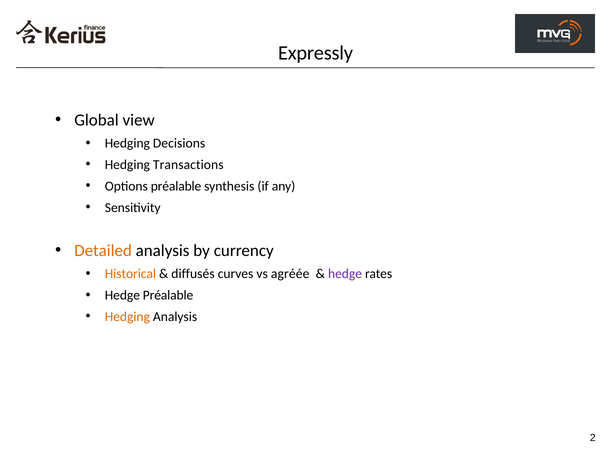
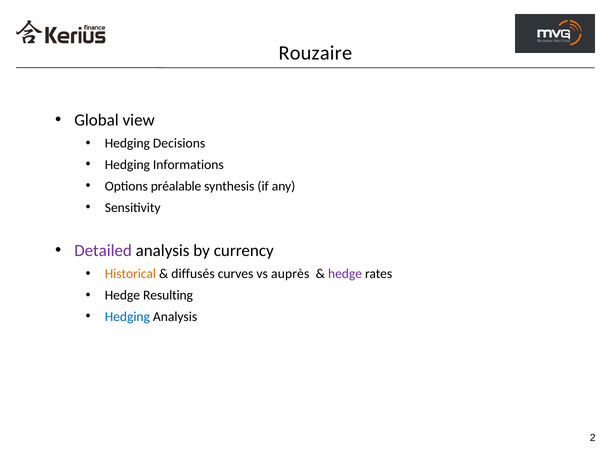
Expressly: Expressly -> Rouzaire
Transactions: Transactions -> Informations
Detailed colour: orange -> purple
agréée: agréée -> auprès
Hedge Préalable: Préalable -> Resulting
Hedging at (127, 316) colour: orange -> blue
